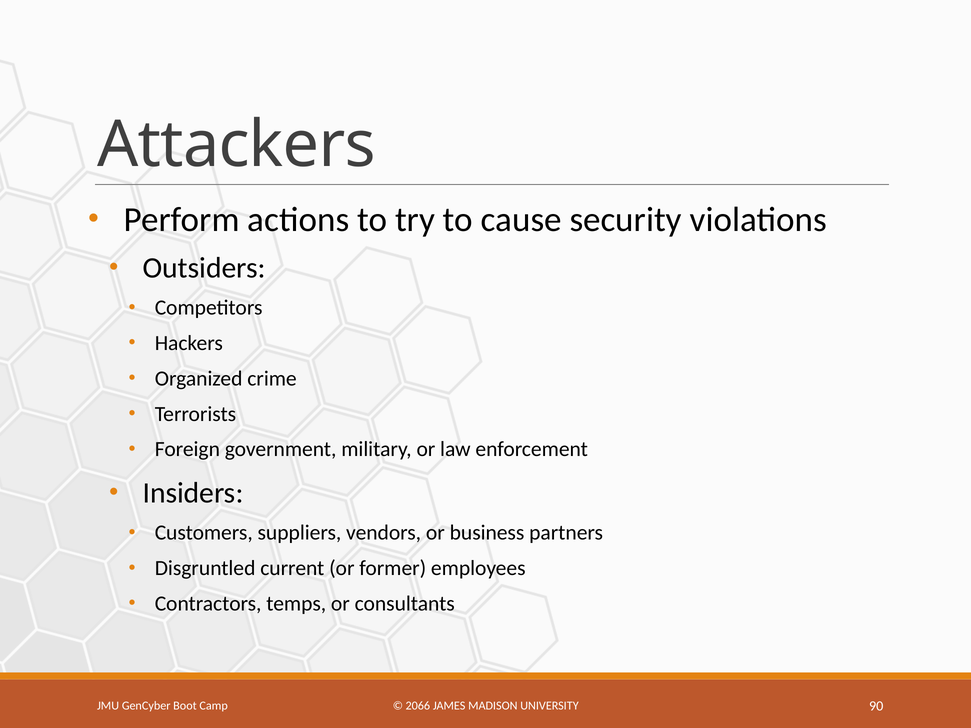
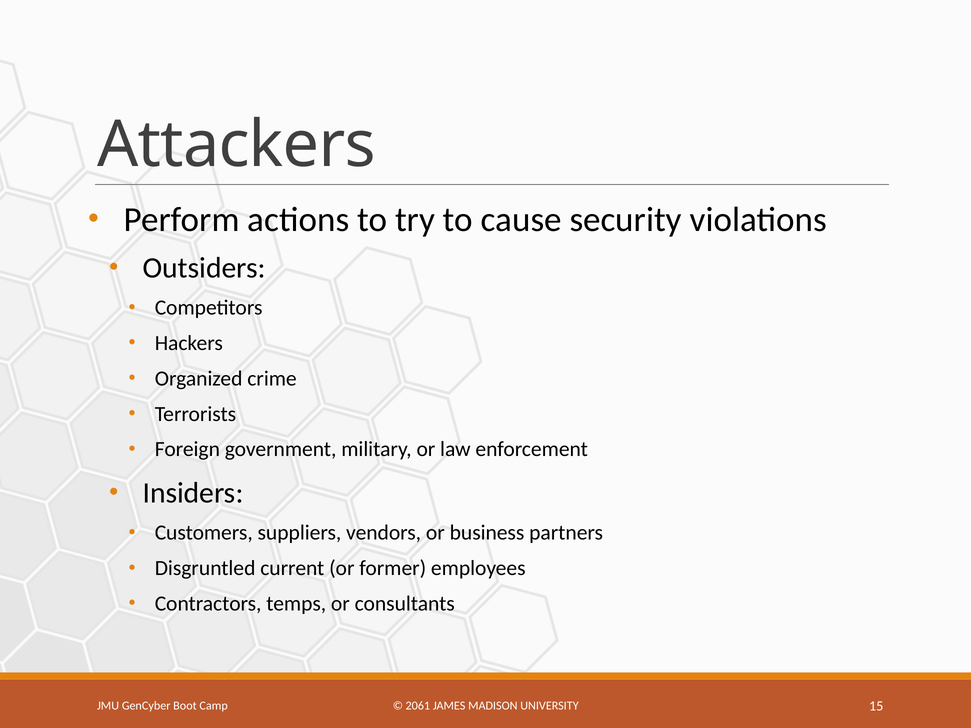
2066: 2066 -> 2061
90: 90 -> 15
